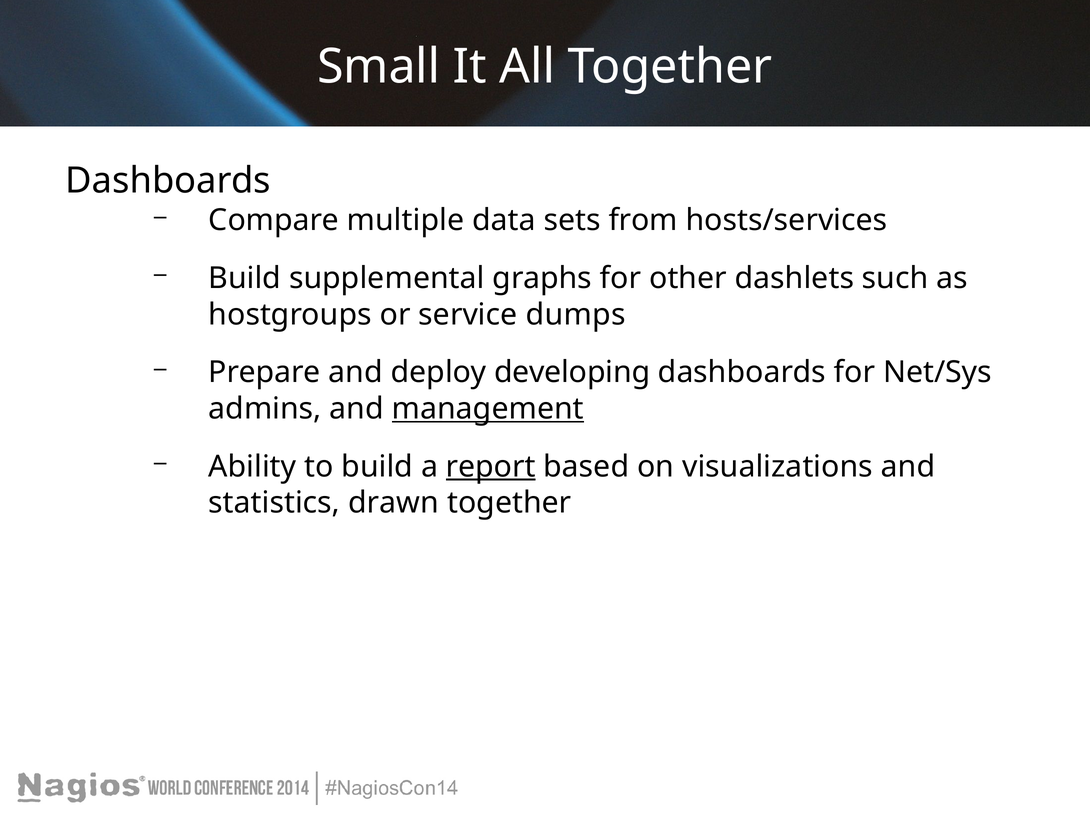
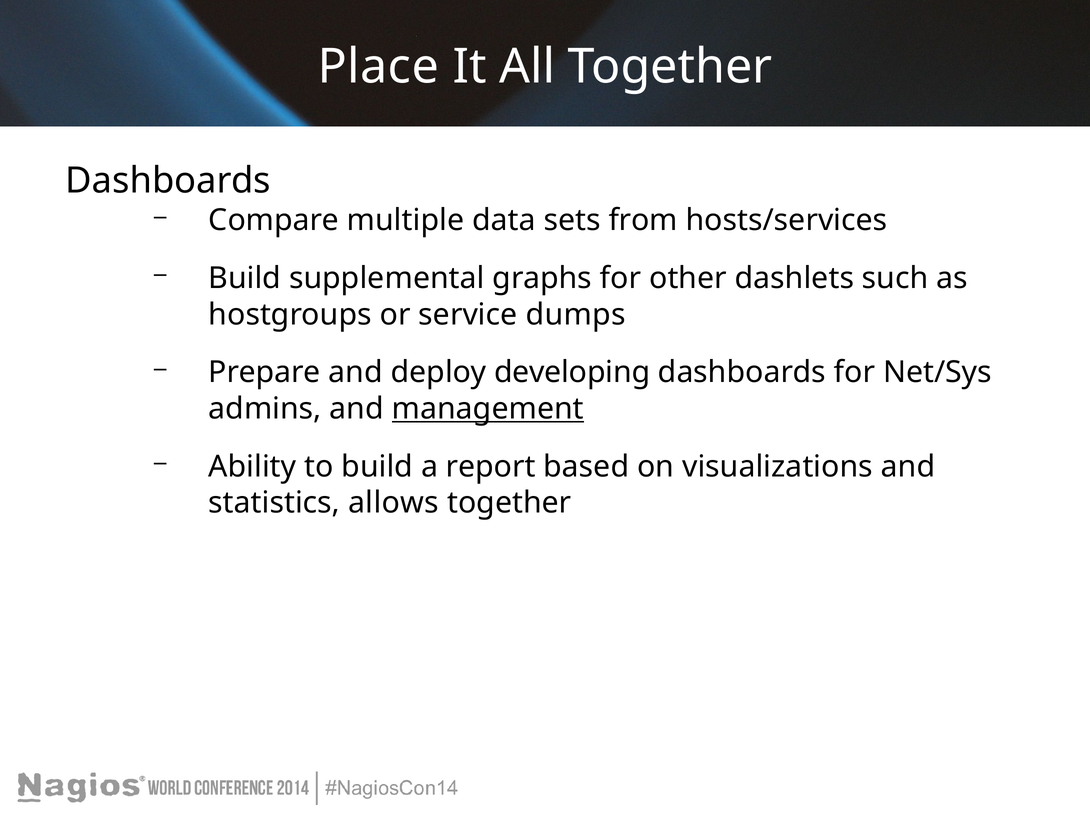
Small: Small -> Place
report underline: present -> none
drawn: drawn -> allows
